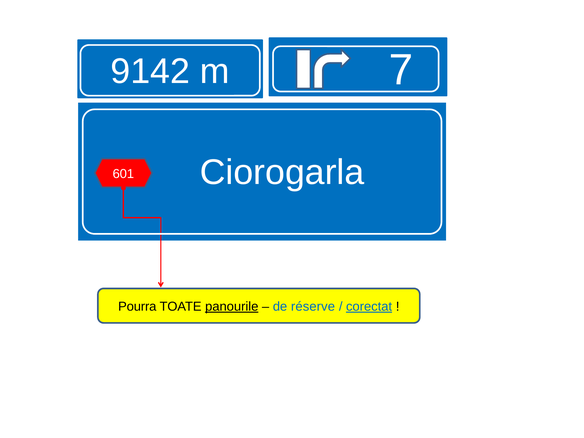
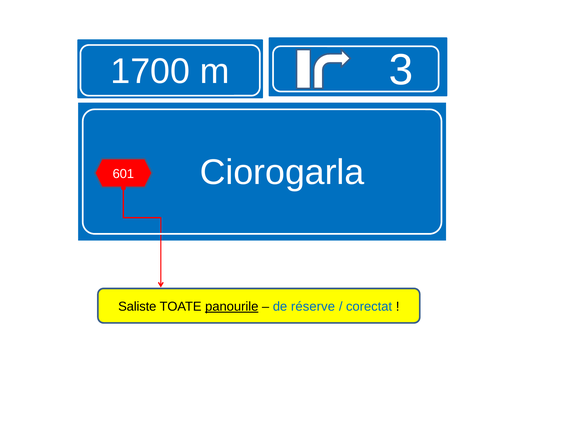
9142: 9142 -> 1700
7: 7 -> 3
Pourra: Pourra -> Saliste
corectat underline: present -> none
